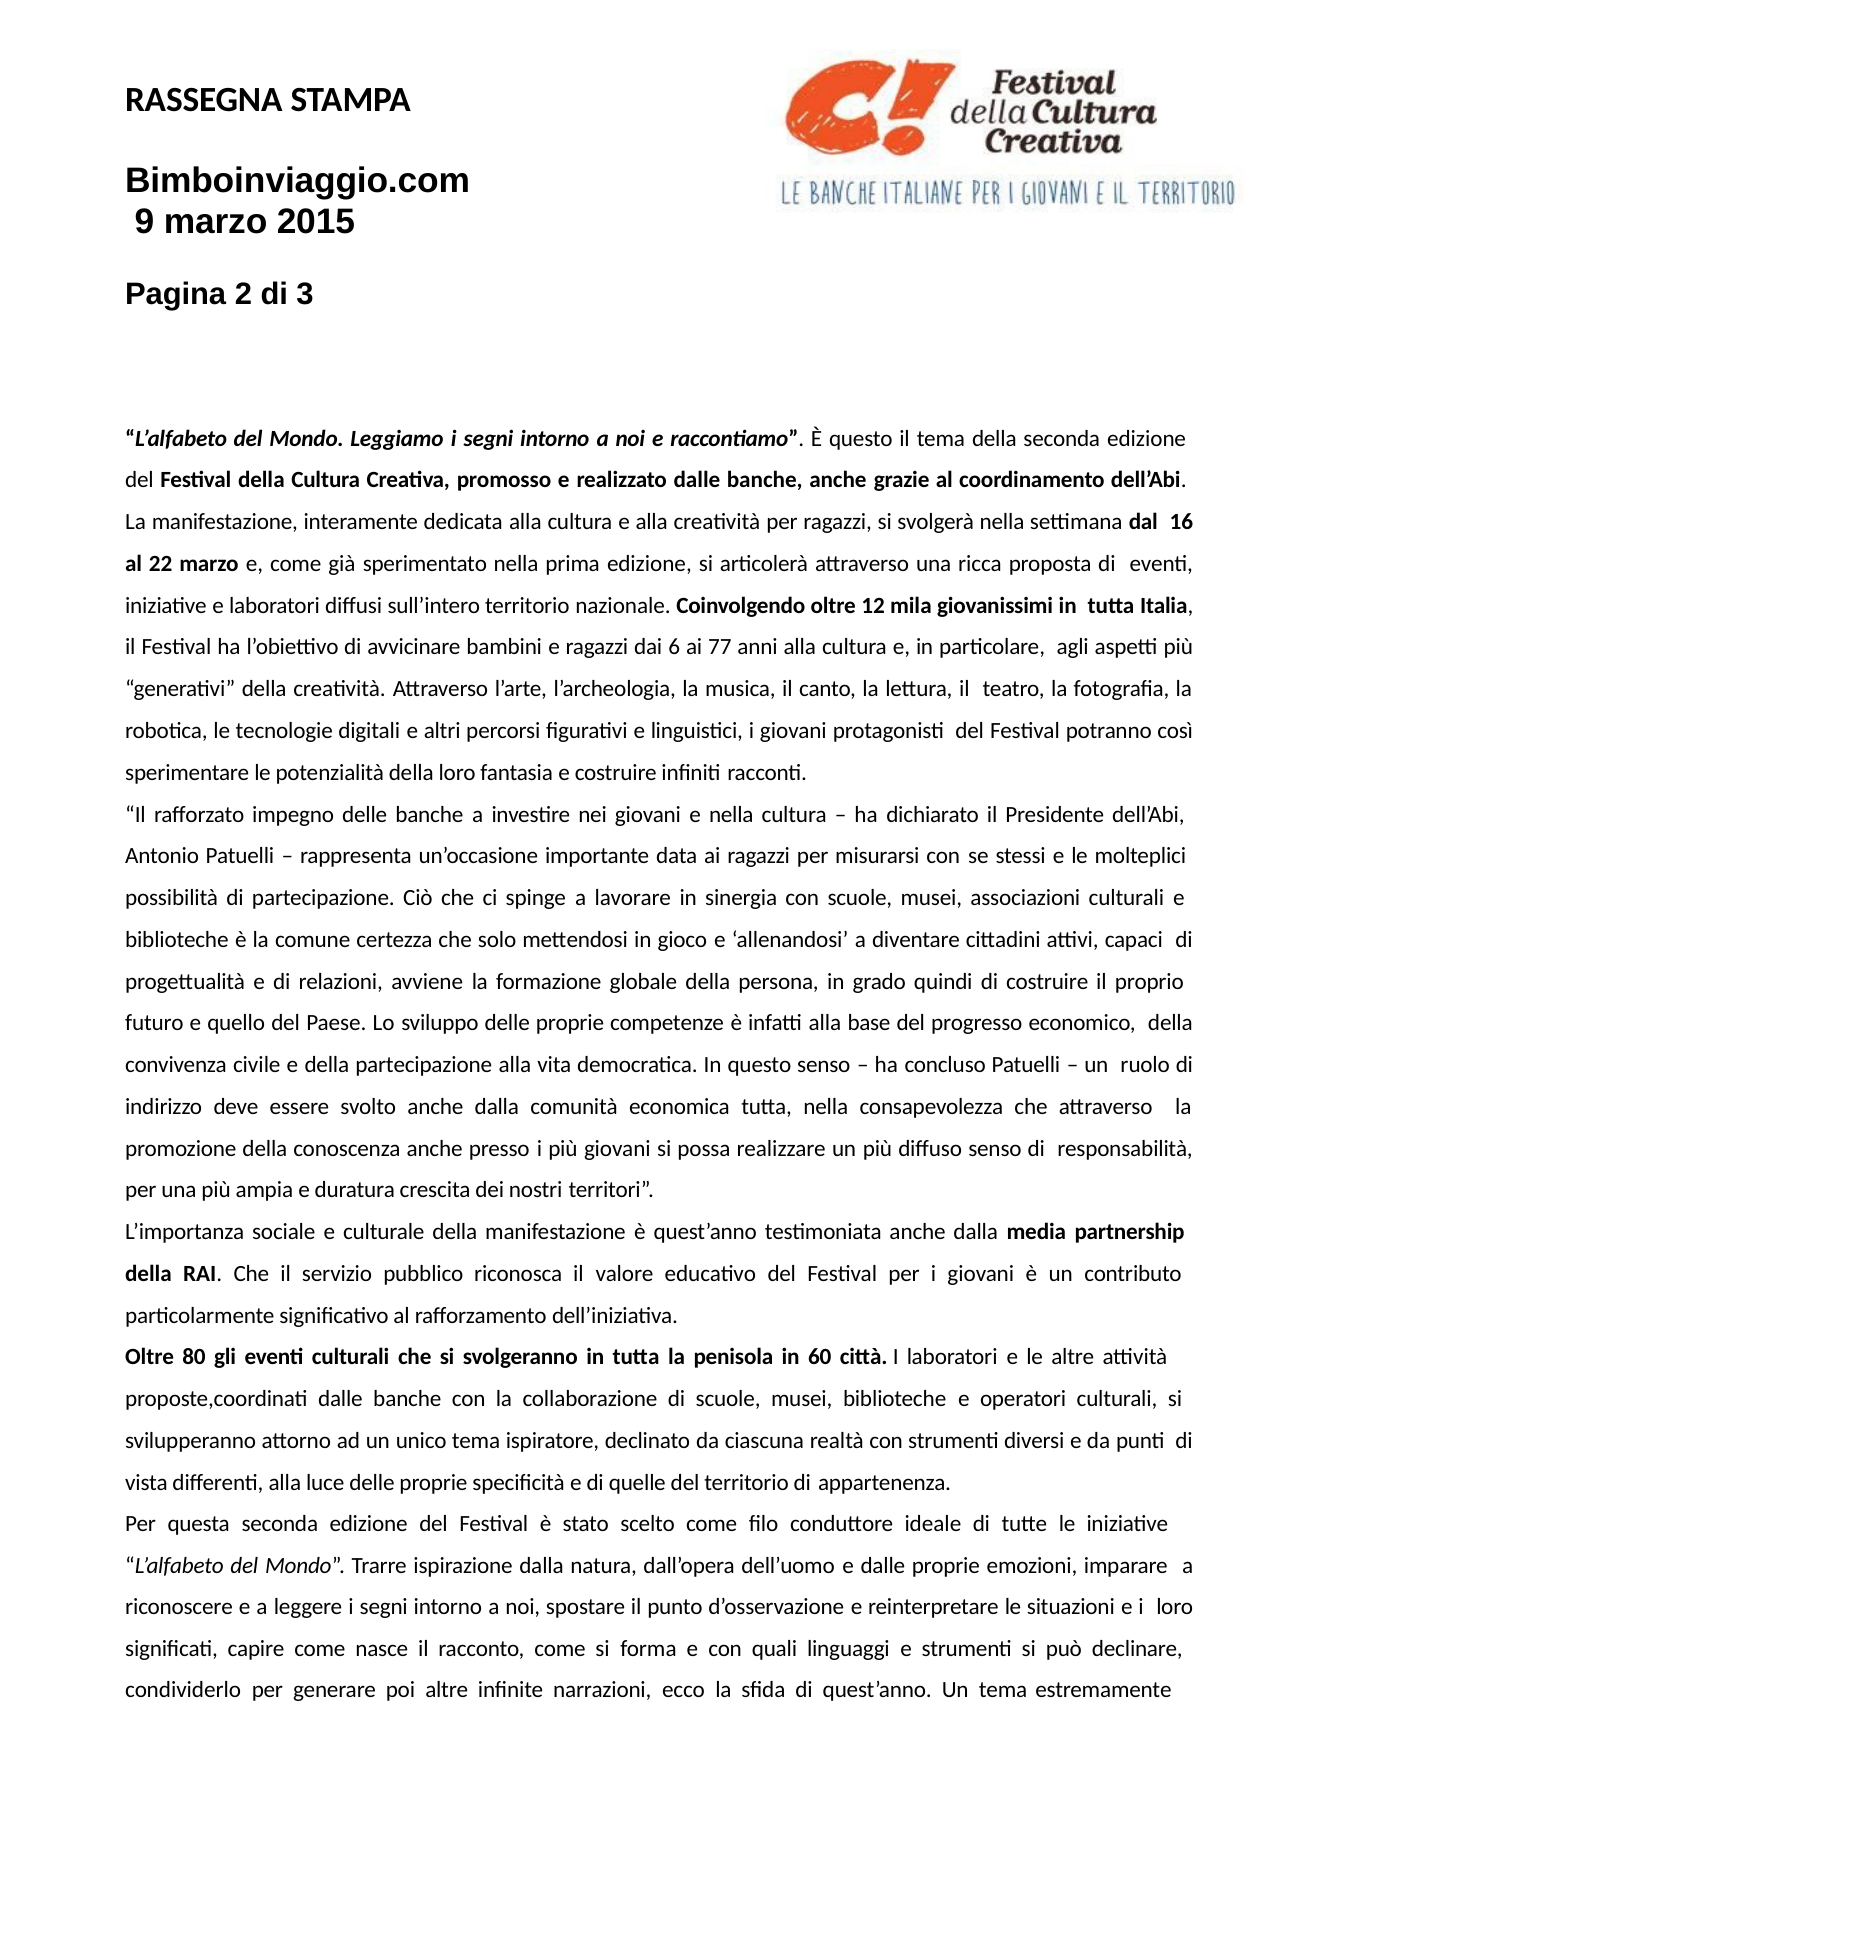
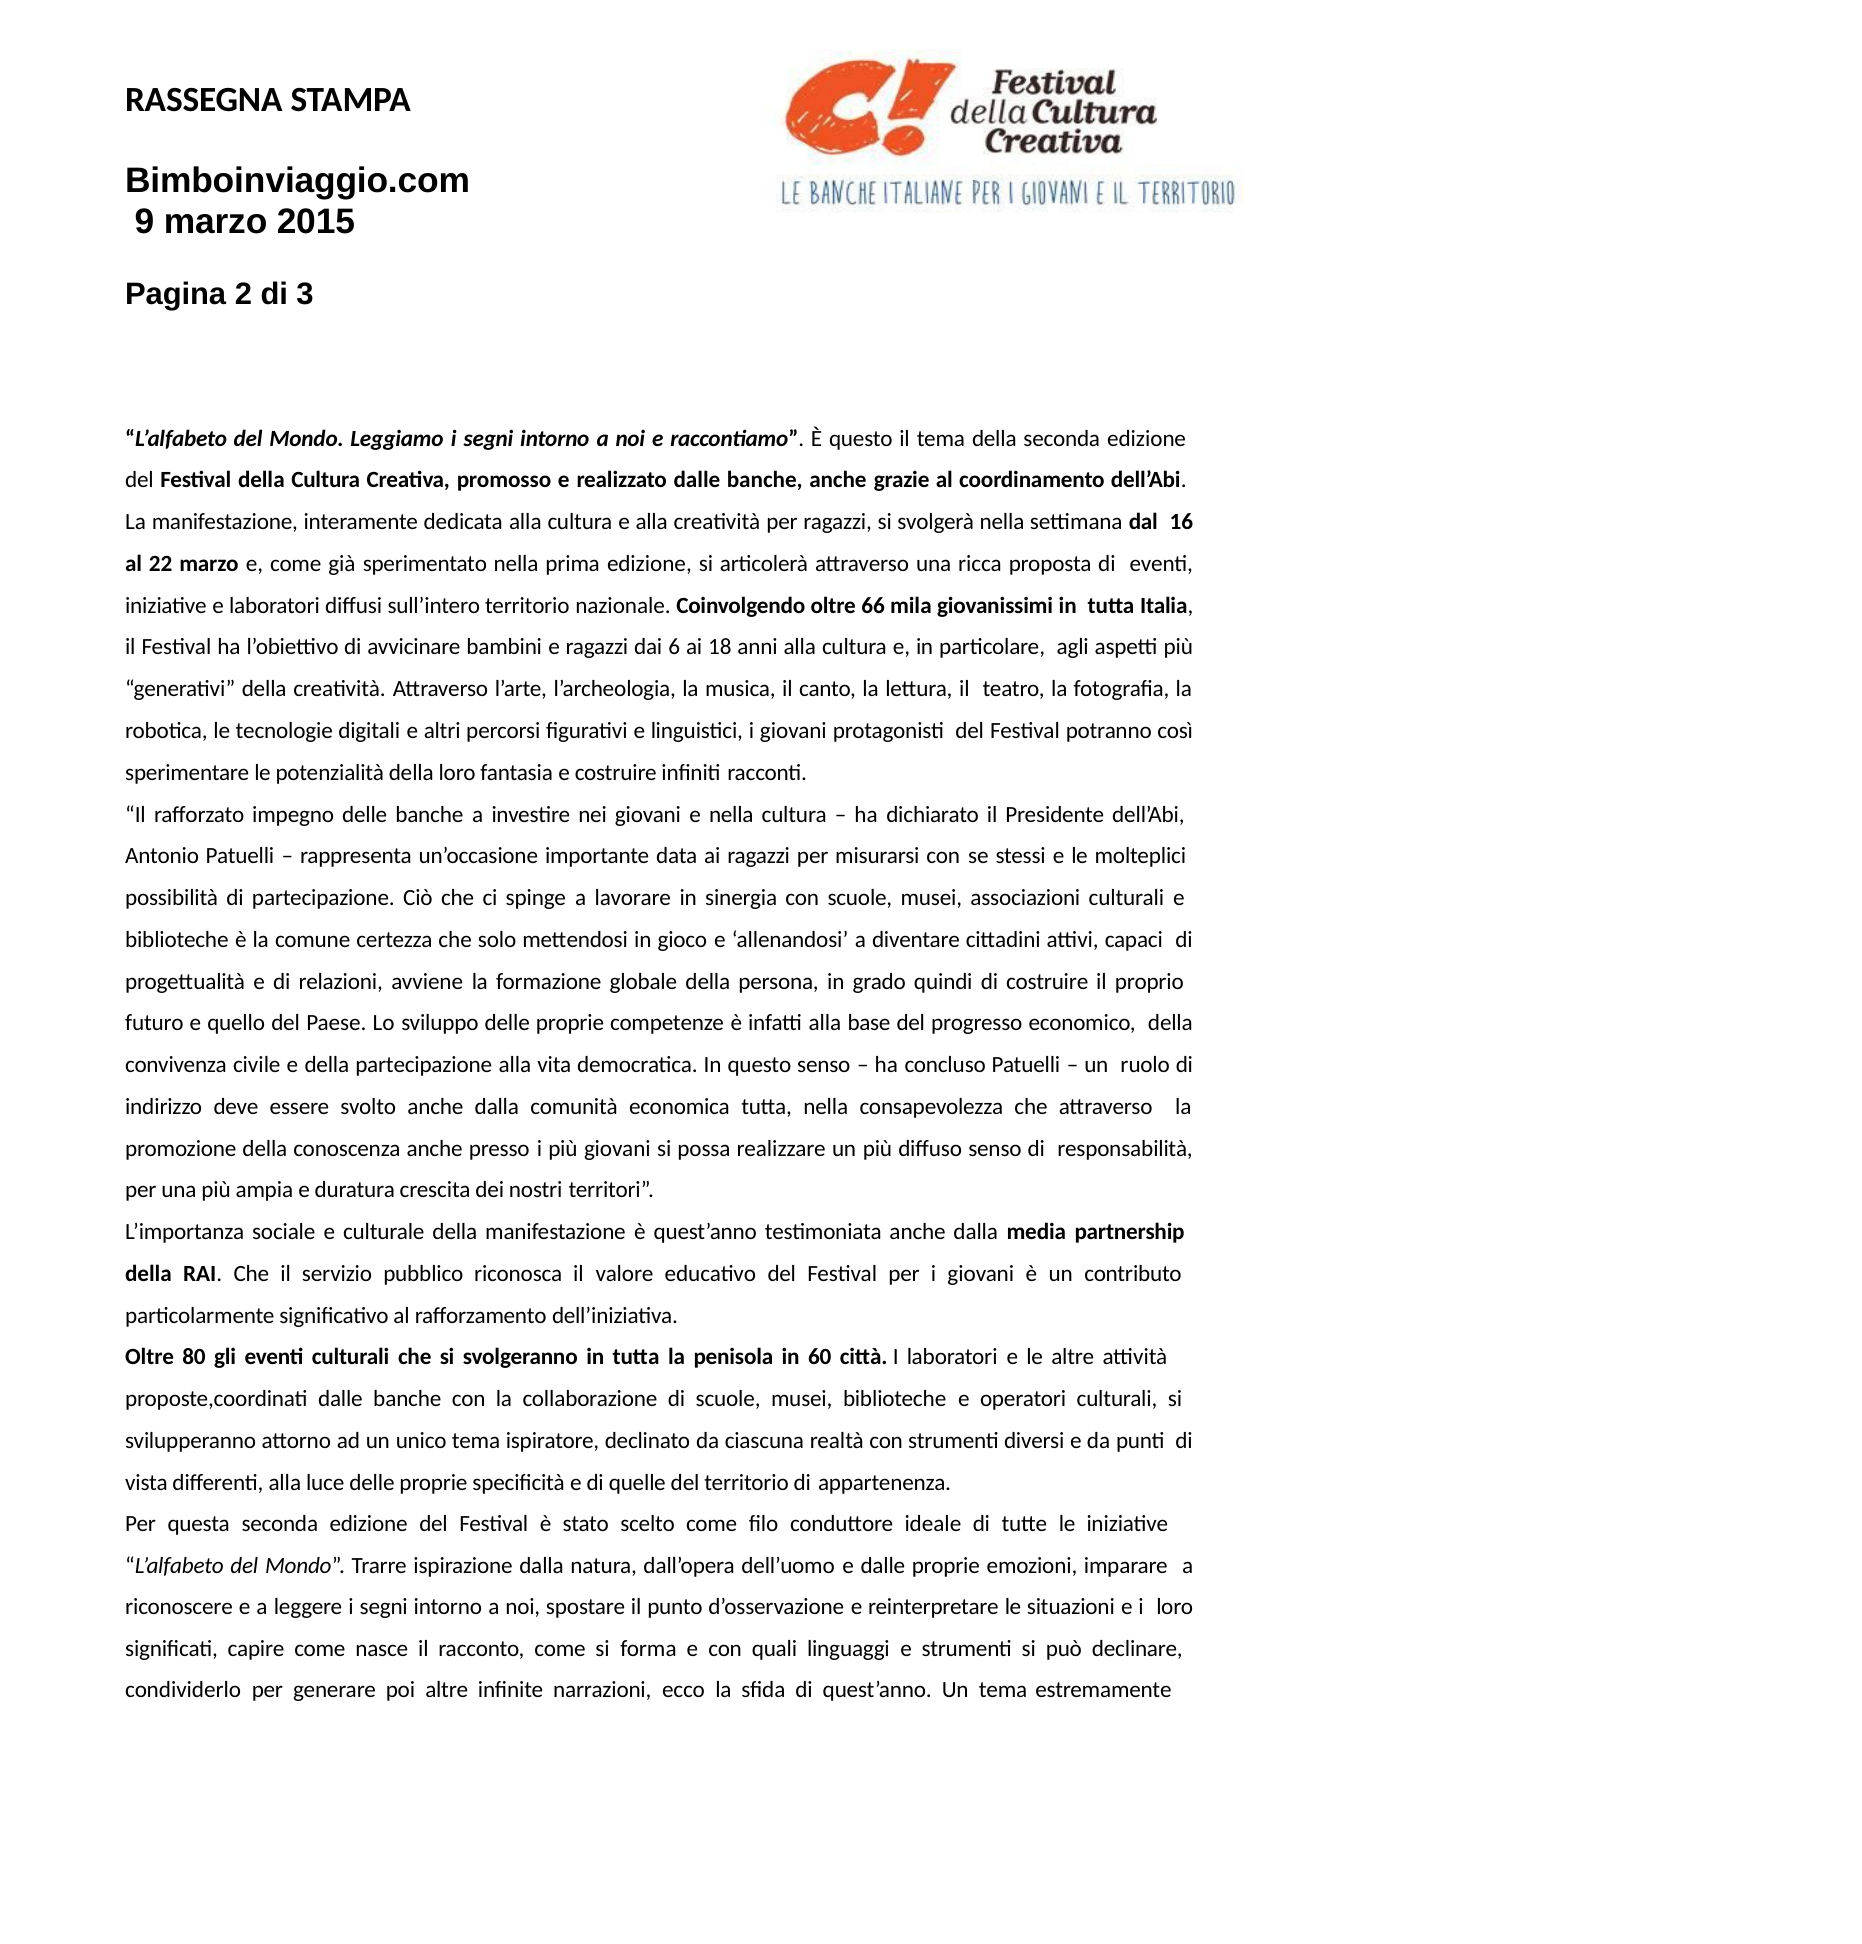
12: 12 -> 66
77: 77 -> 18
